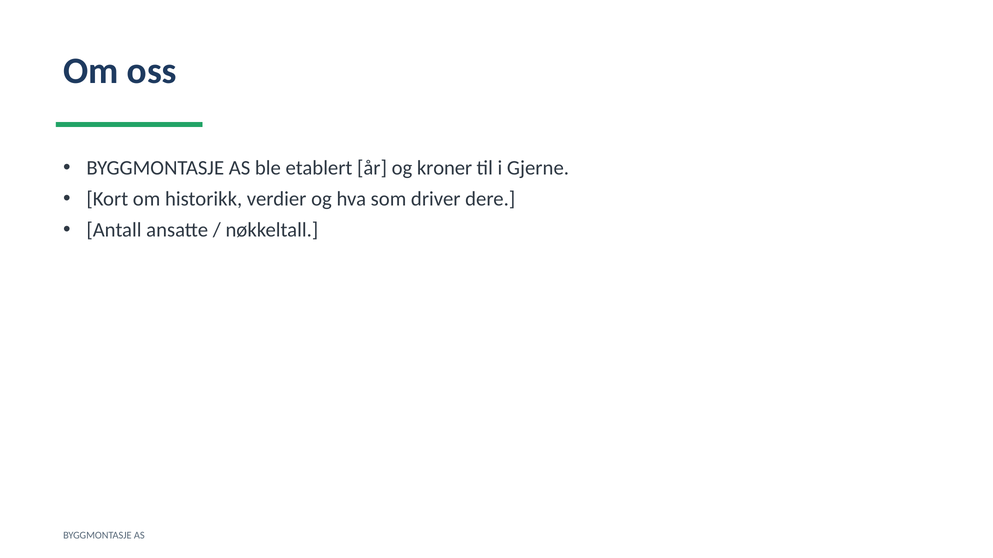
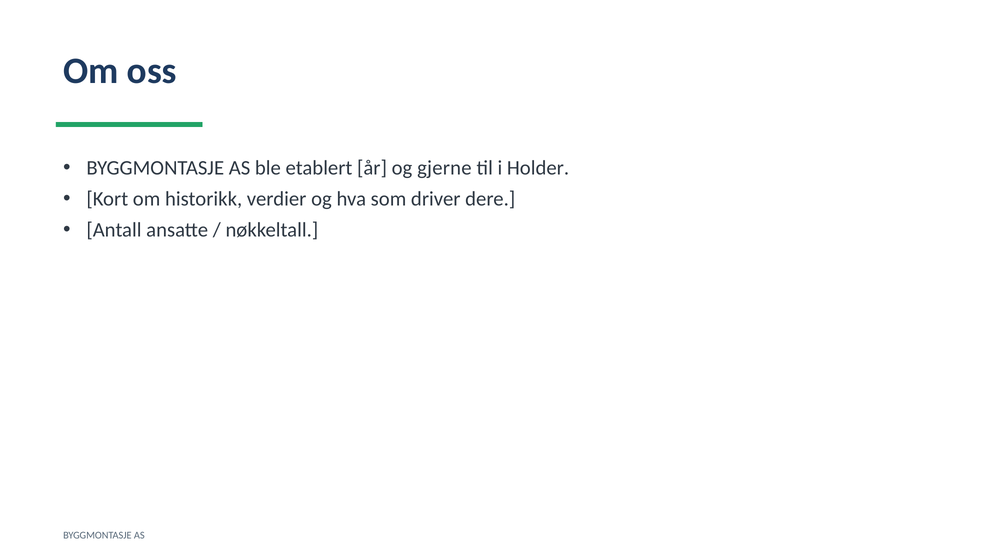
kroner: kroner -> gjerne
Gjerne: Gjerne -> Holder
